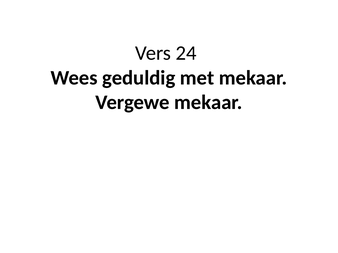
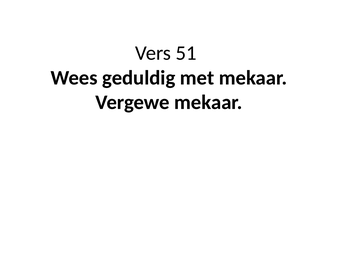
24: 24 -> 51
